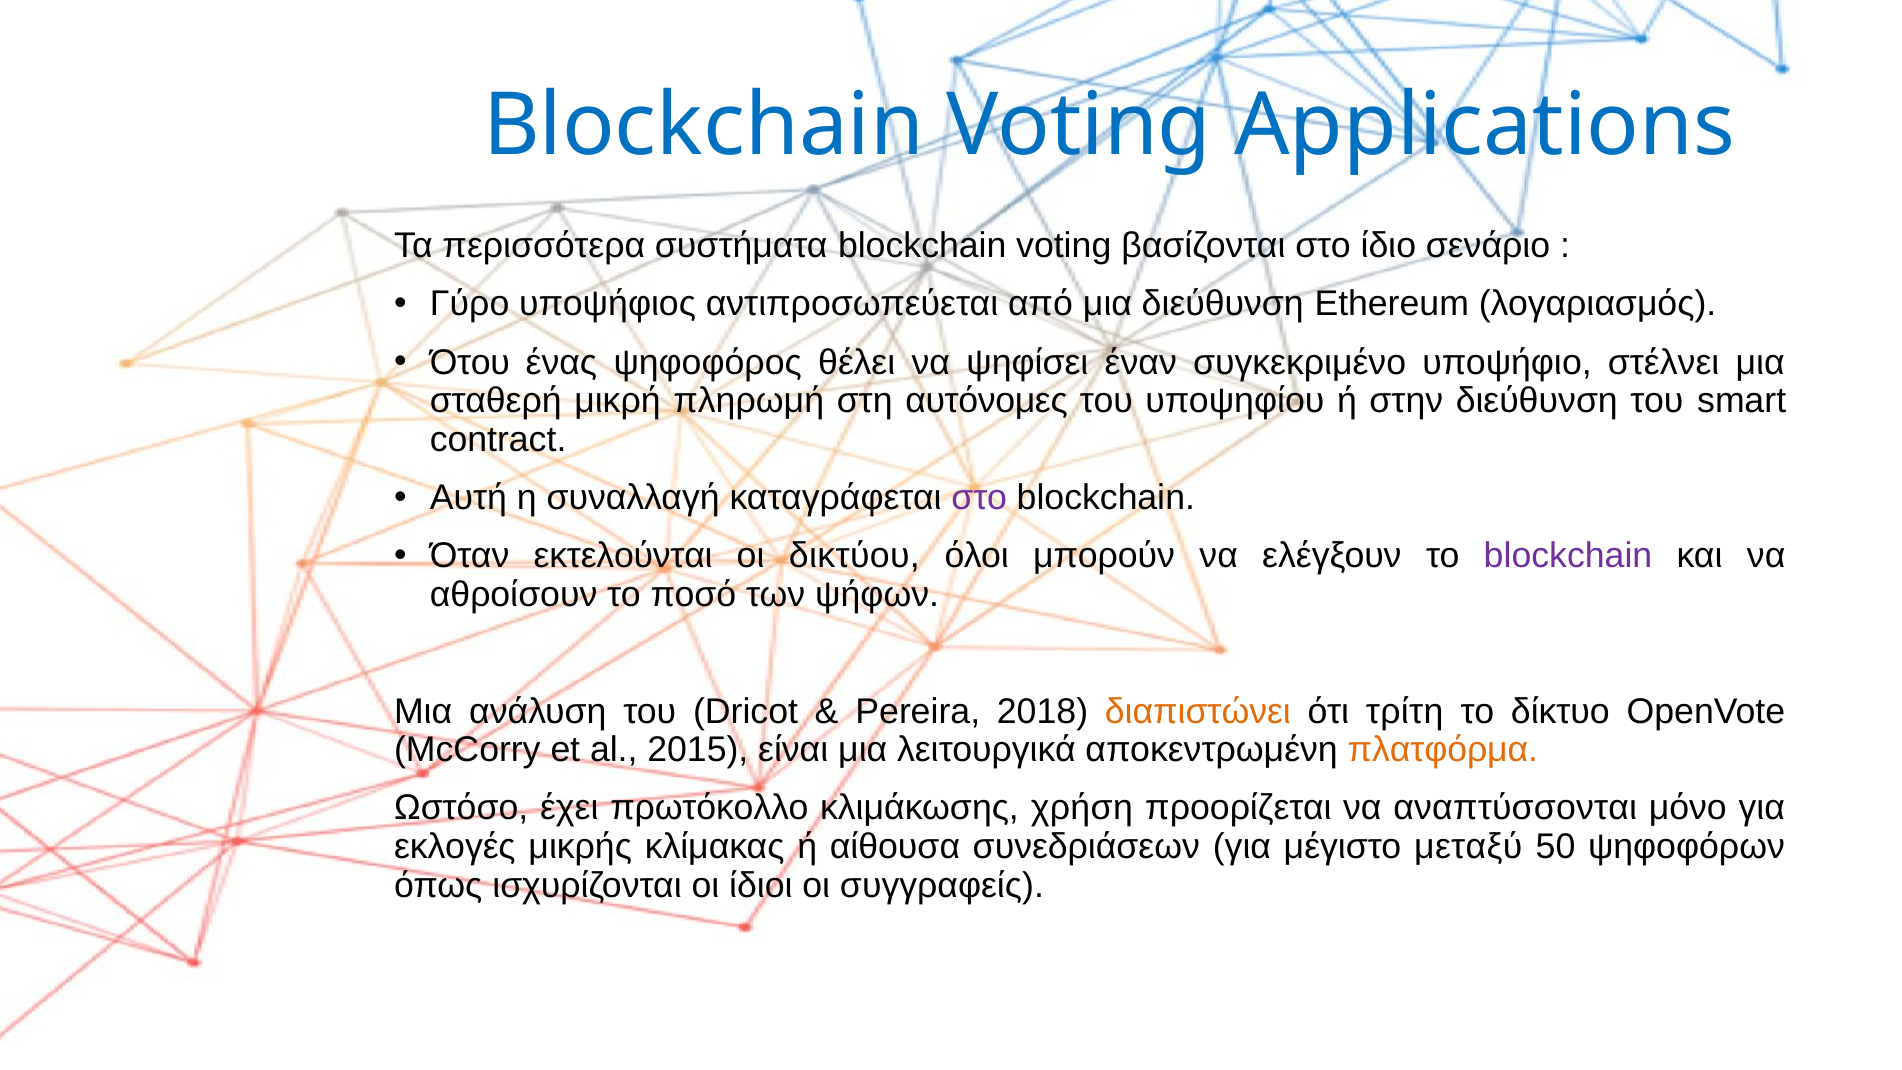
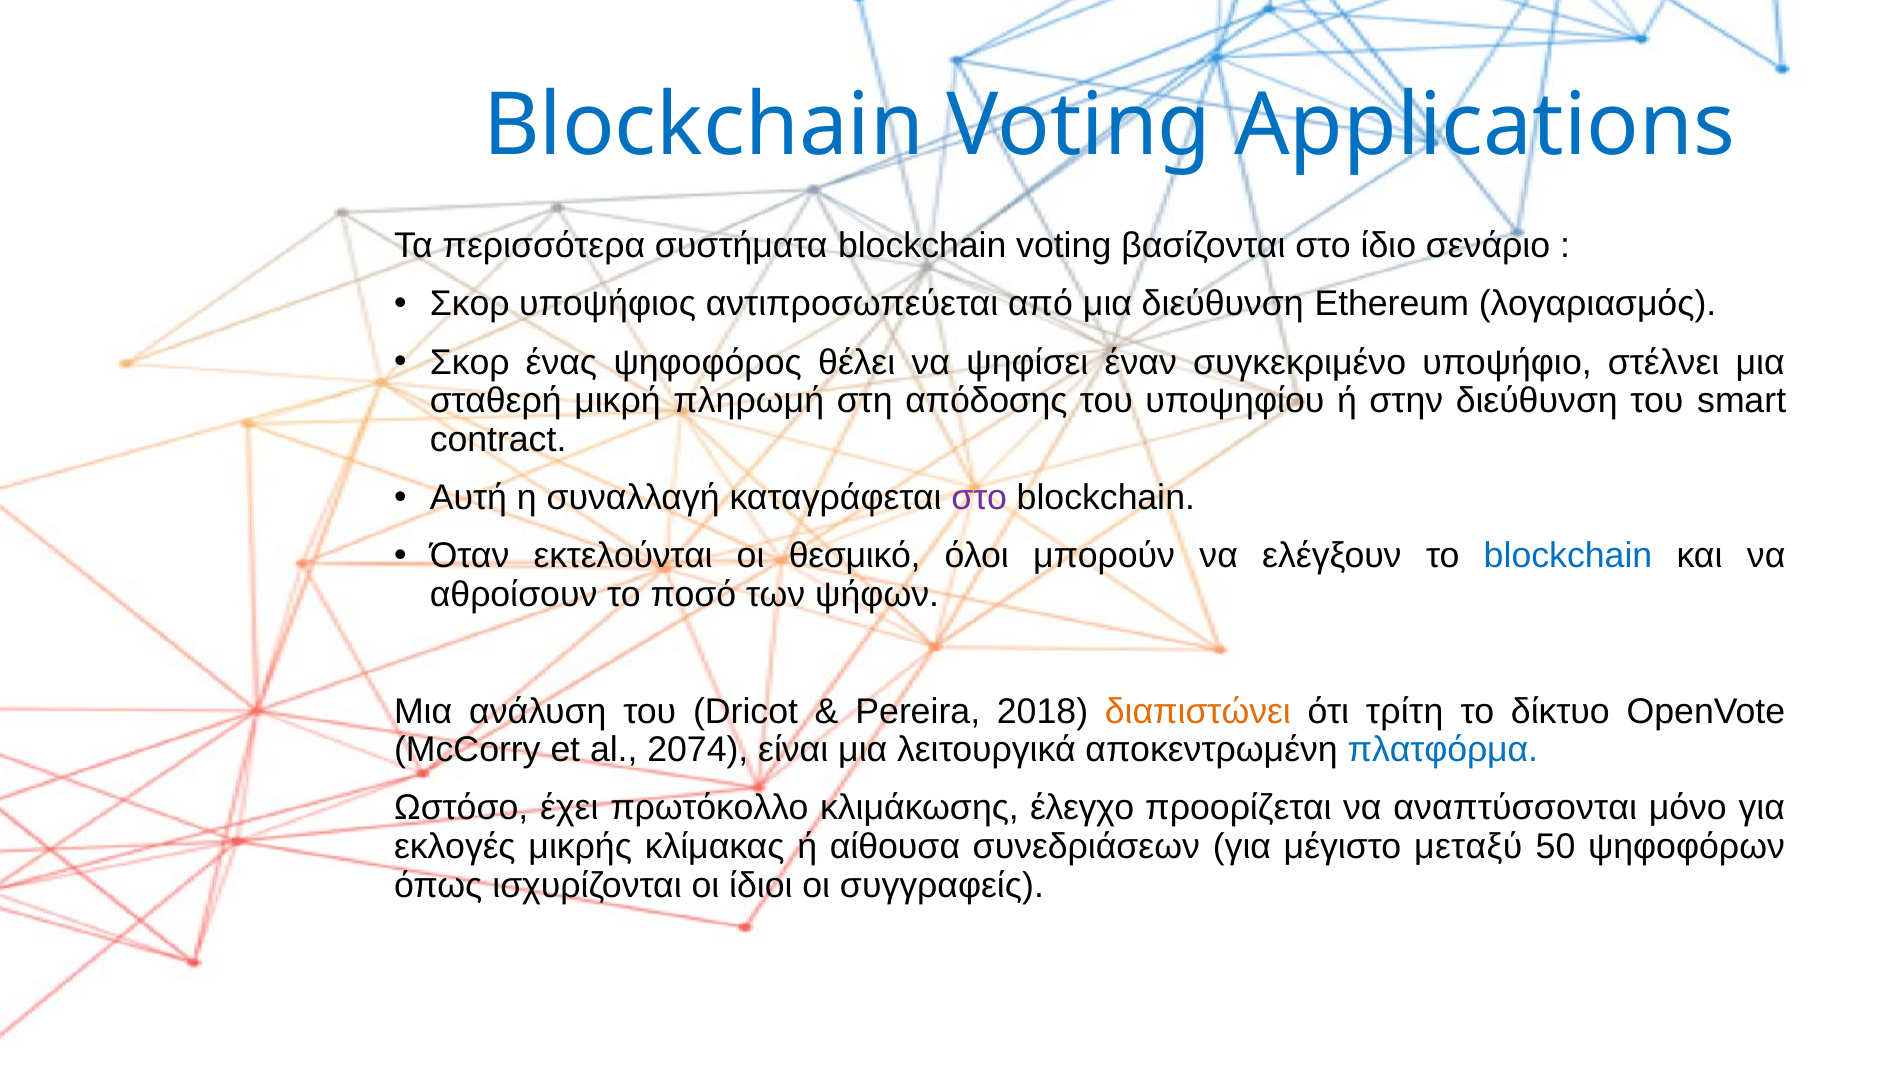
Γύρο at (470, 304): Γύρο -> Σκορ
Ότου at (470, 362): Ότου -> Σκορ
αυτόνομες: αυτόνομες -> απόδοσης
δικτύου: δικτύου -> θεσμικό
blockchain at (1568, 556) colour: purple -> blue
2015: 2015 -> 2074
πλατφόρμα colour: orange -> blue
χρήση: χρήση -> έλεγχο
